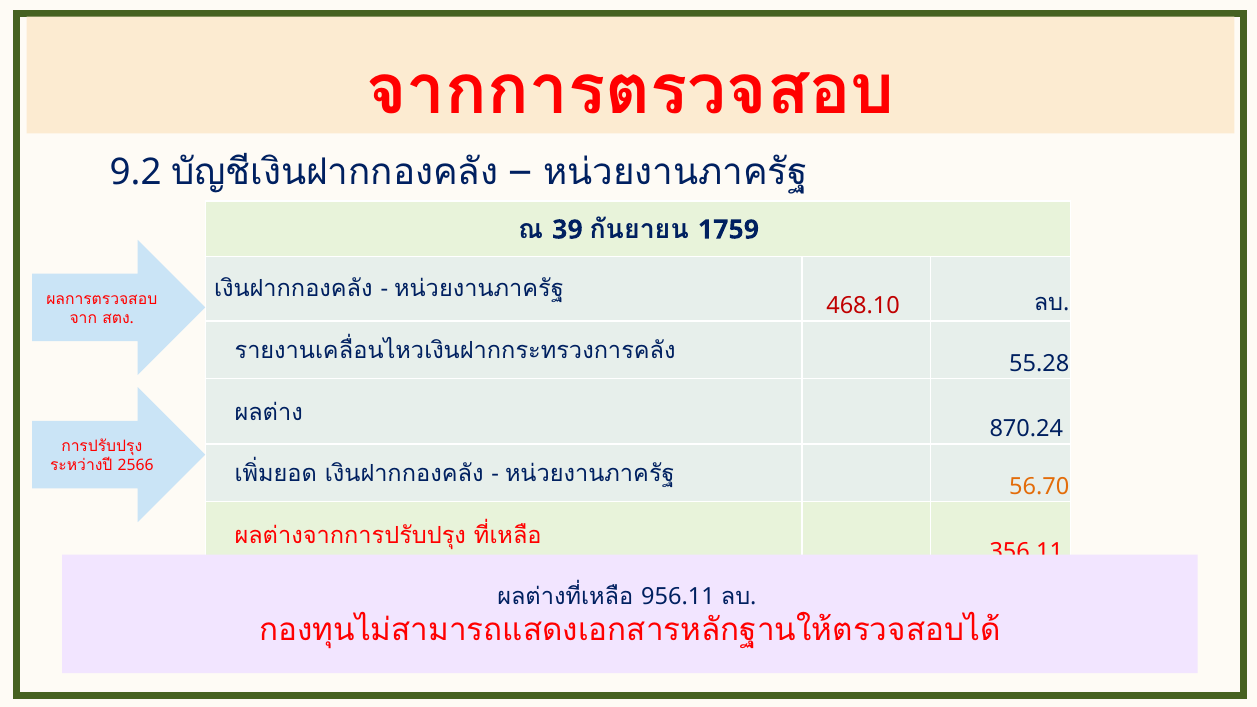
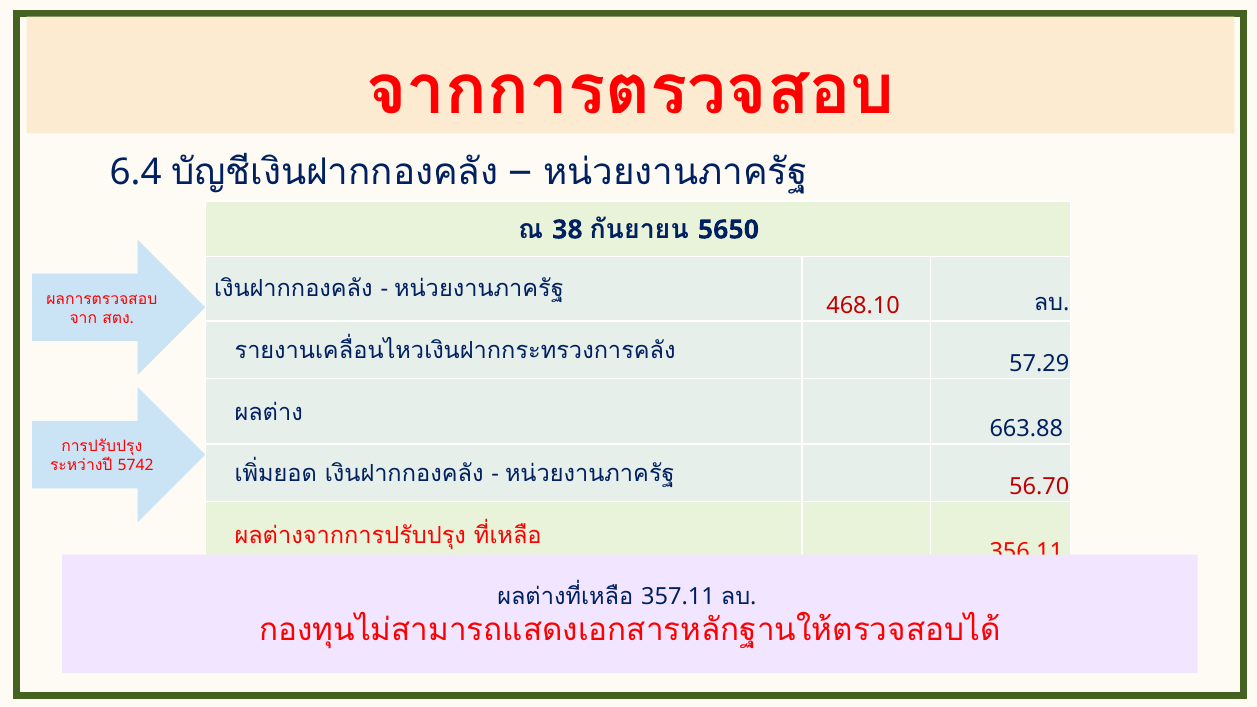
9.2: 9.2 -> 6.4
39: 39 -> 38
1759: 1759 -> 5650
55.28: 55.28 -> 57.29
870.24: 870.24 -> 663.88
2566: 2566 -> 5742
56.70 colour: orange -> red
956.11: 956.11 -> 357.11
